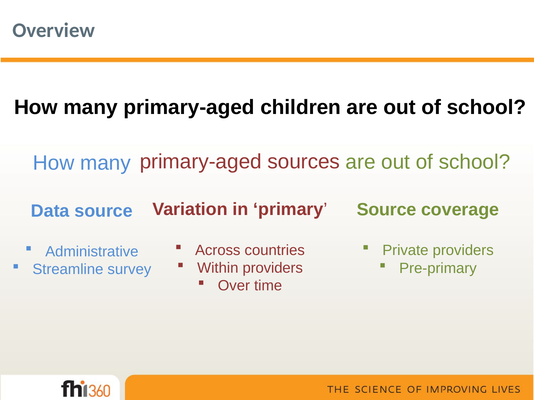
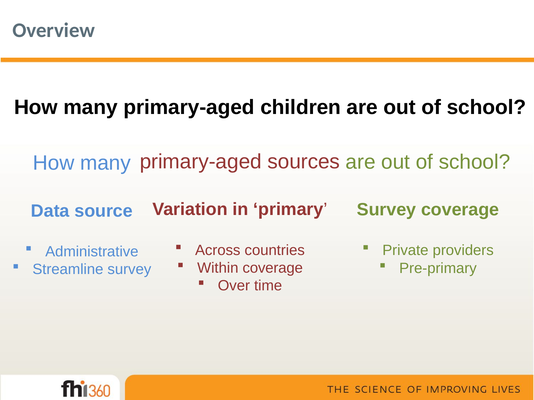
Source at (387, 210): Source -> Survey
Within providers: providers -> coverage
